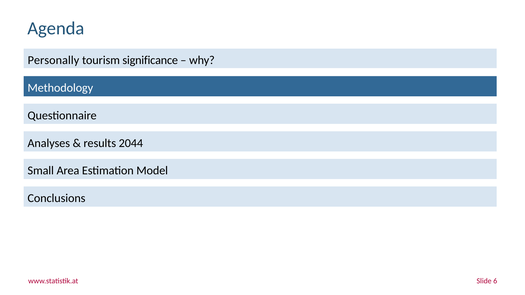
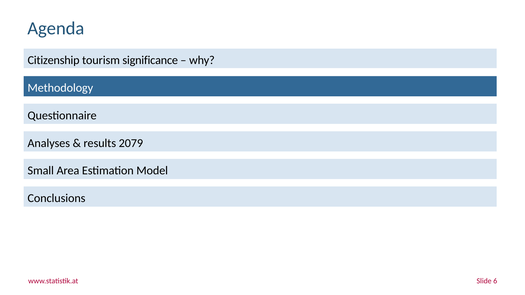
Personally: Personally -> Citizenship
2044: 2044 -> 2079
